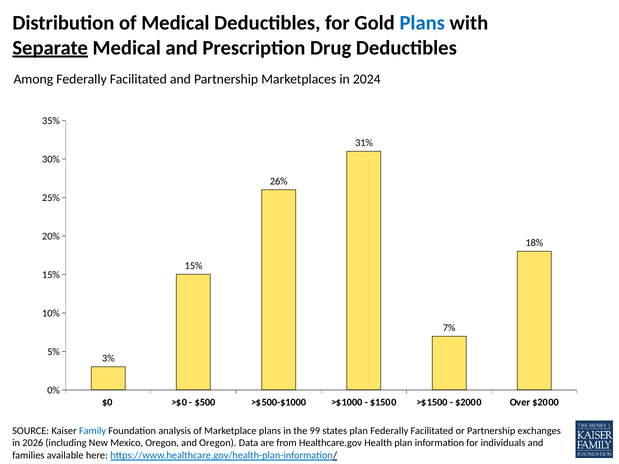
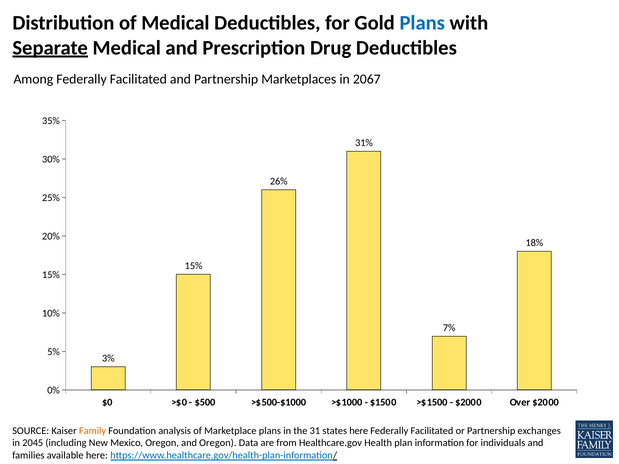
2024: 2024 -> 2067
Family colour: blue -> orange
99: 99 -> 31
states plan: plan -> here
2026: 2026 -> 2045
